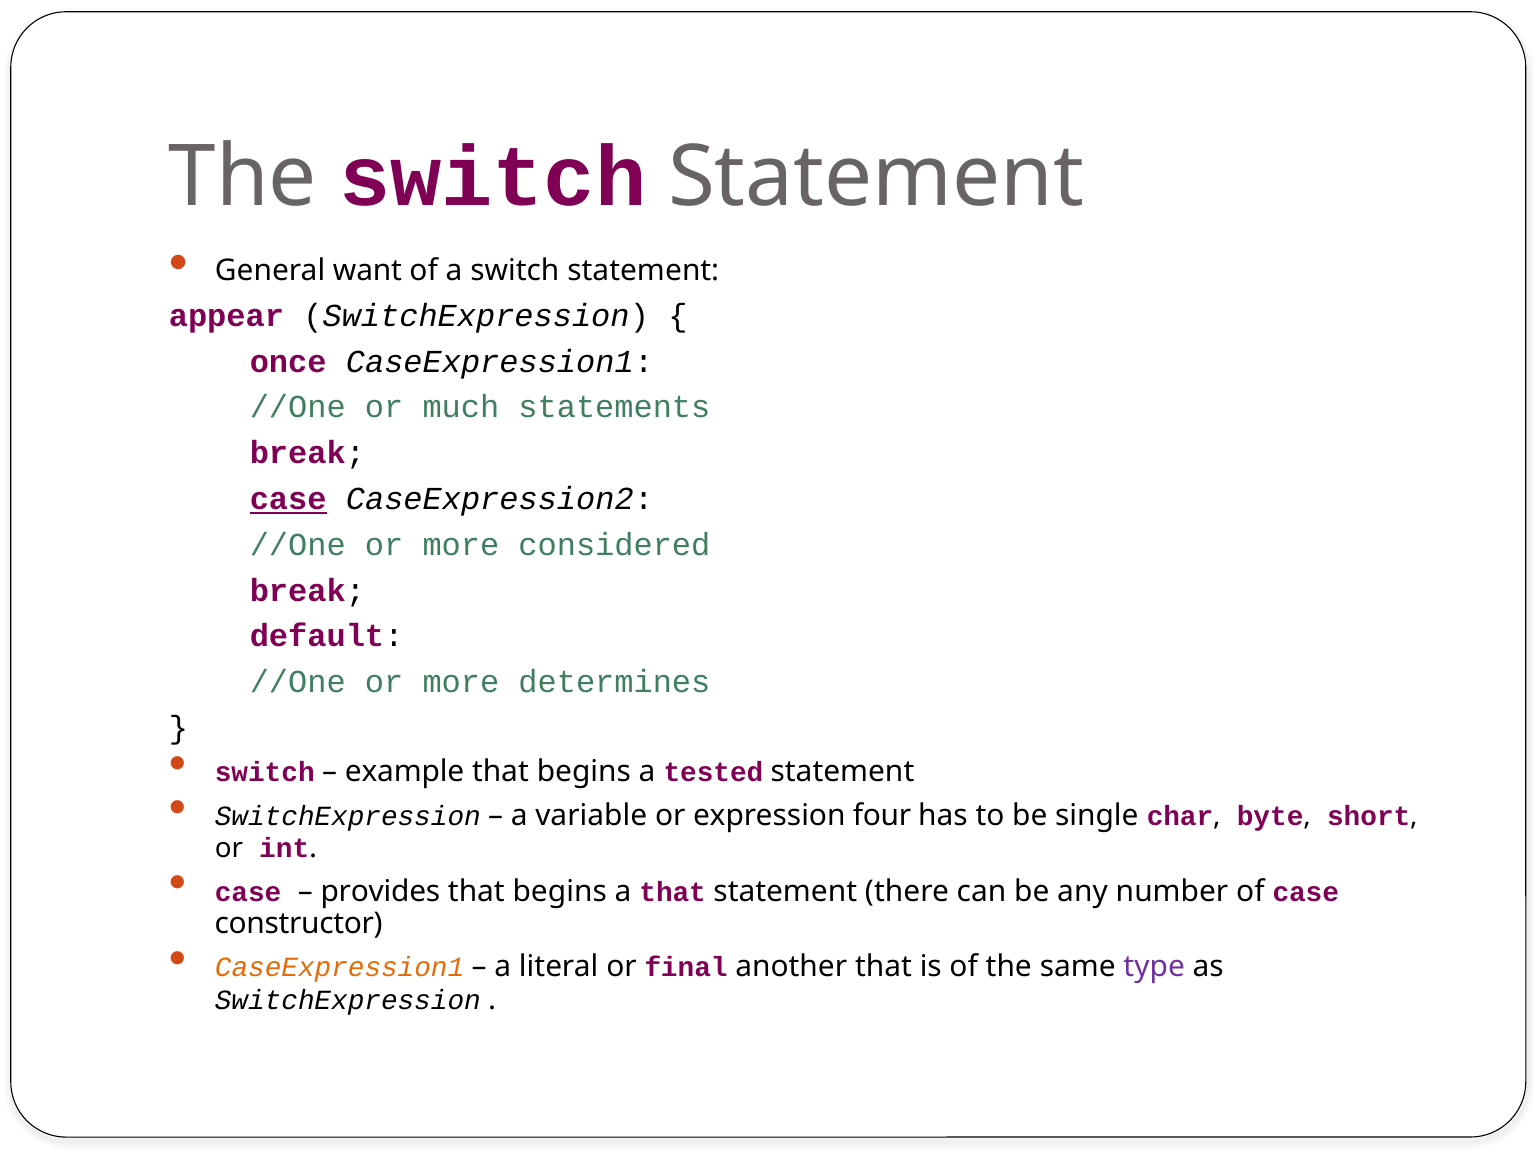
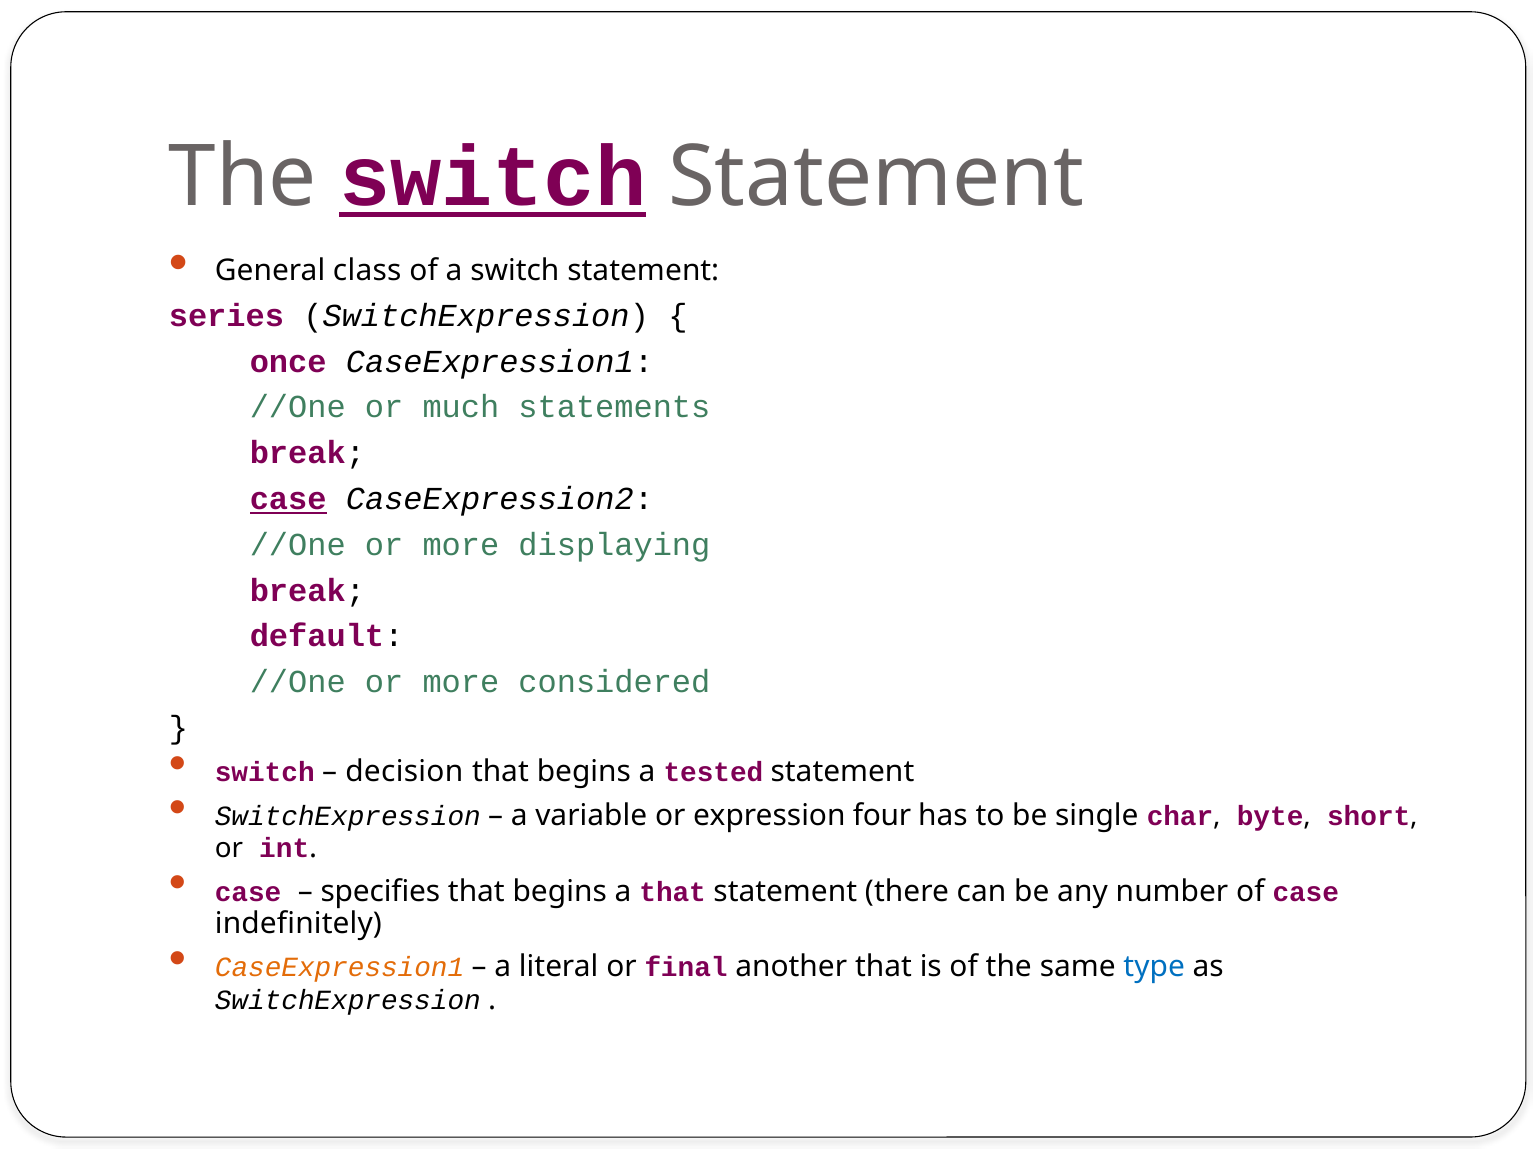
switch at (493, 178) underline: none -> present
want: want -> class
appear: appear -> series
considered: considered -> displaying
determines: determines -> considered
example: example -> decision
provides: provides -> specifies
constructor: constructor -> indefinitely
type colour: purple -> blue
